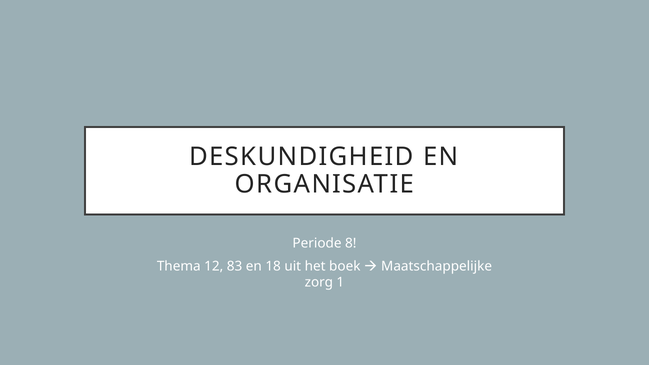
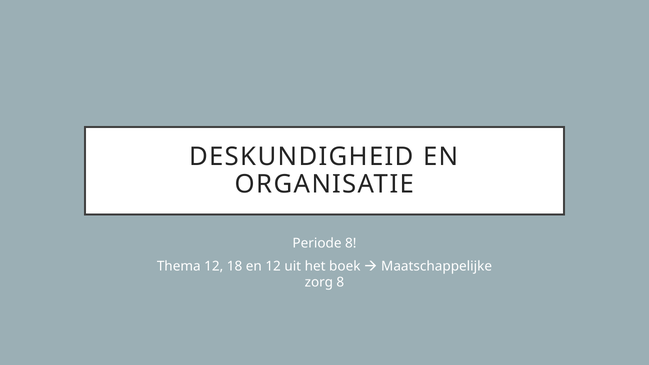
83: 83 -> 18
en 18: 18 -> 12
zorg 1: 1 -> 8
